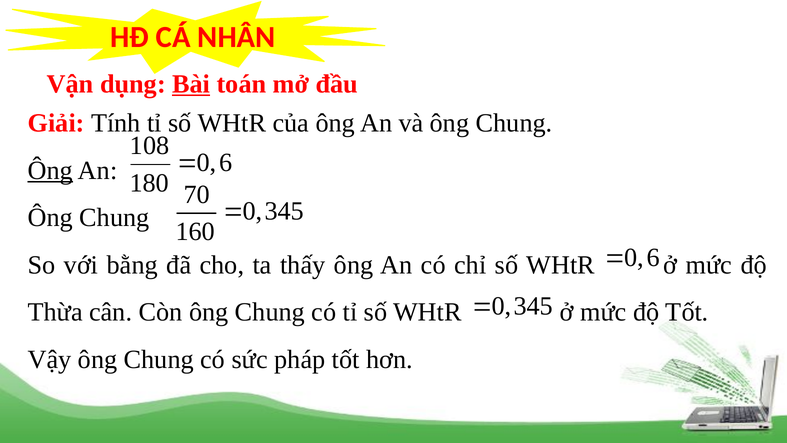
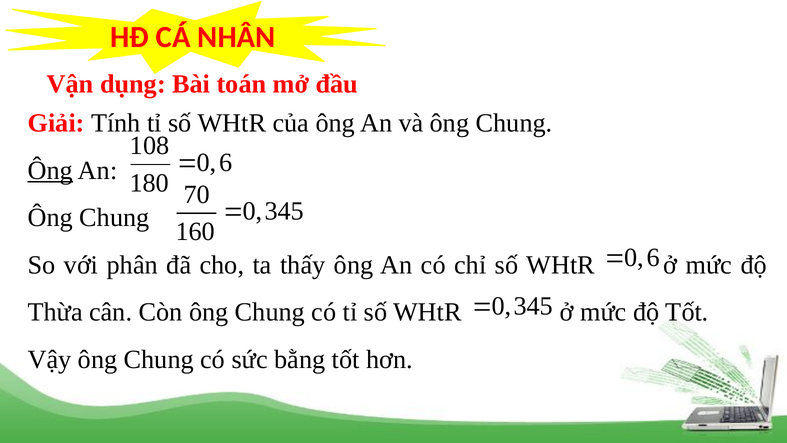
Bài underline: present -> none
bằng: bằng -> phân
pháp: pháp -> bằng
